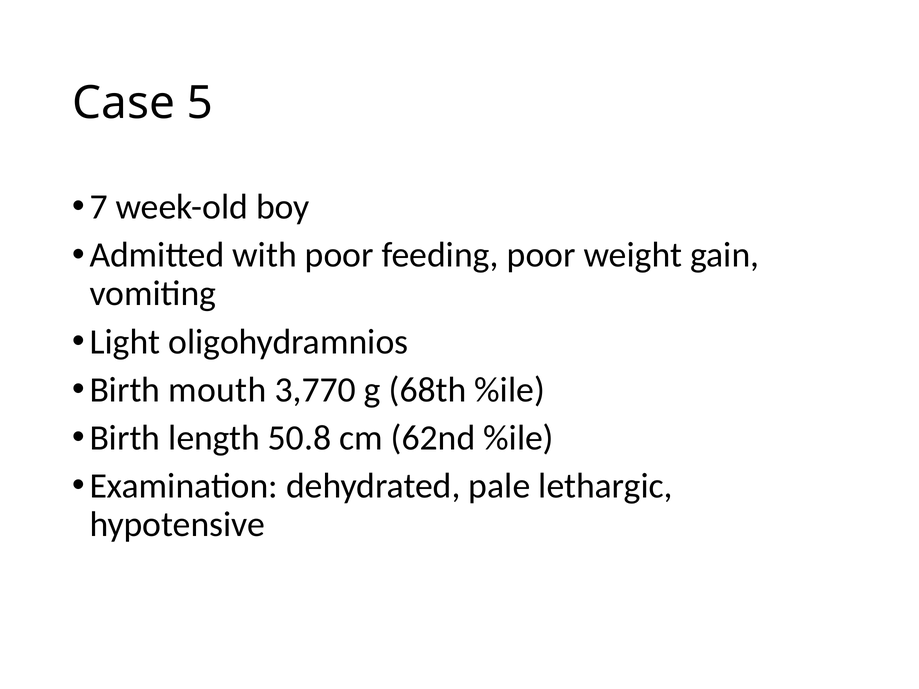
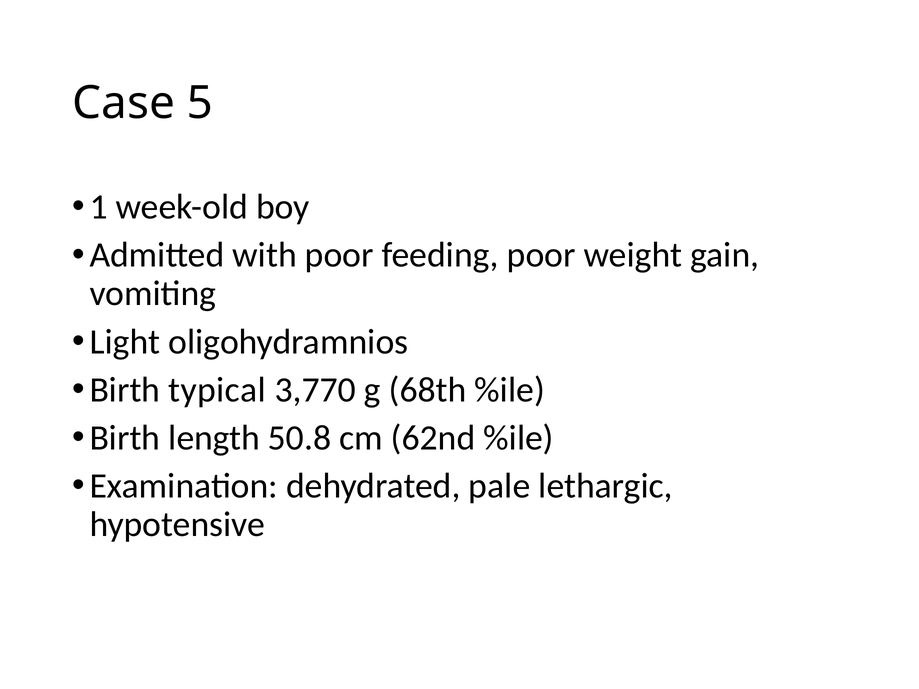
7: 7 -> 1
mouth: mouth -> typical
